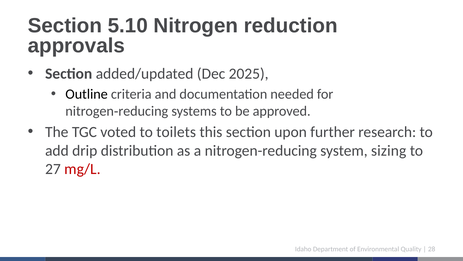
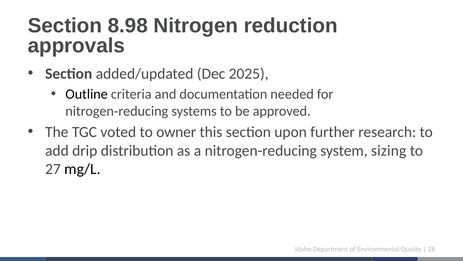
5.10: 5.10 -> 8.98
toilets: toilets -> owner
mg/L colour: red -> black
